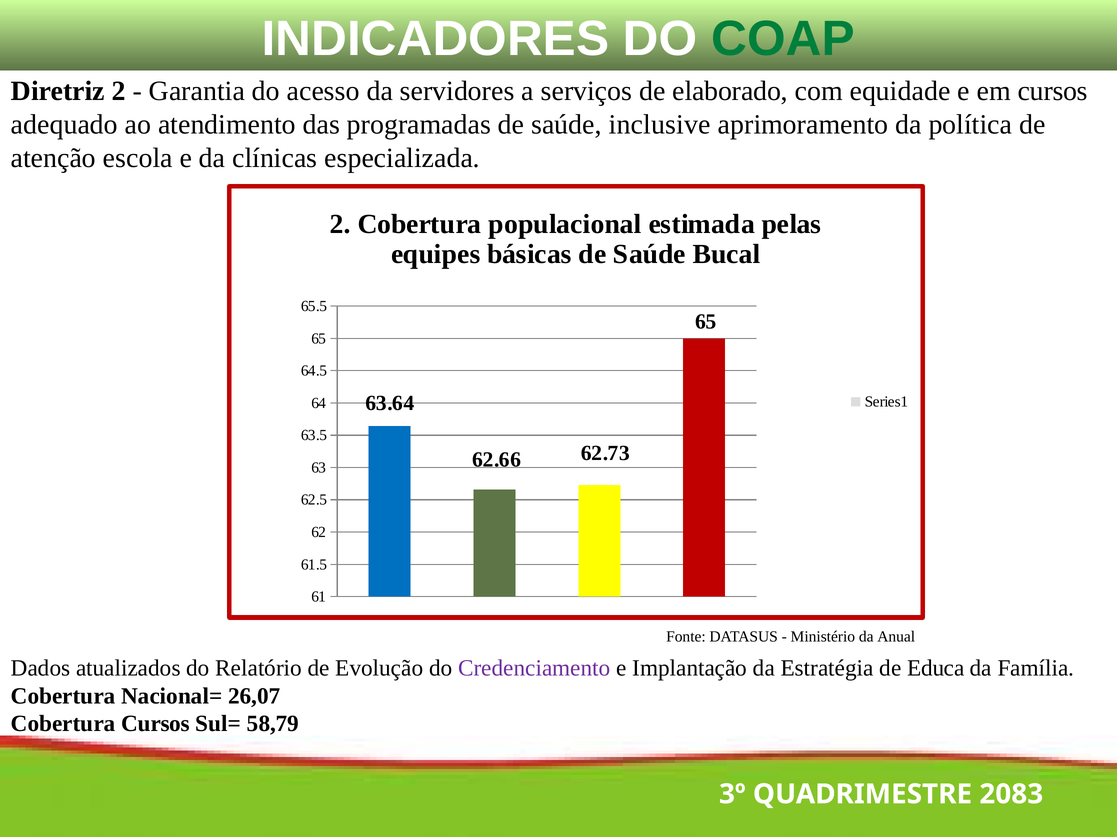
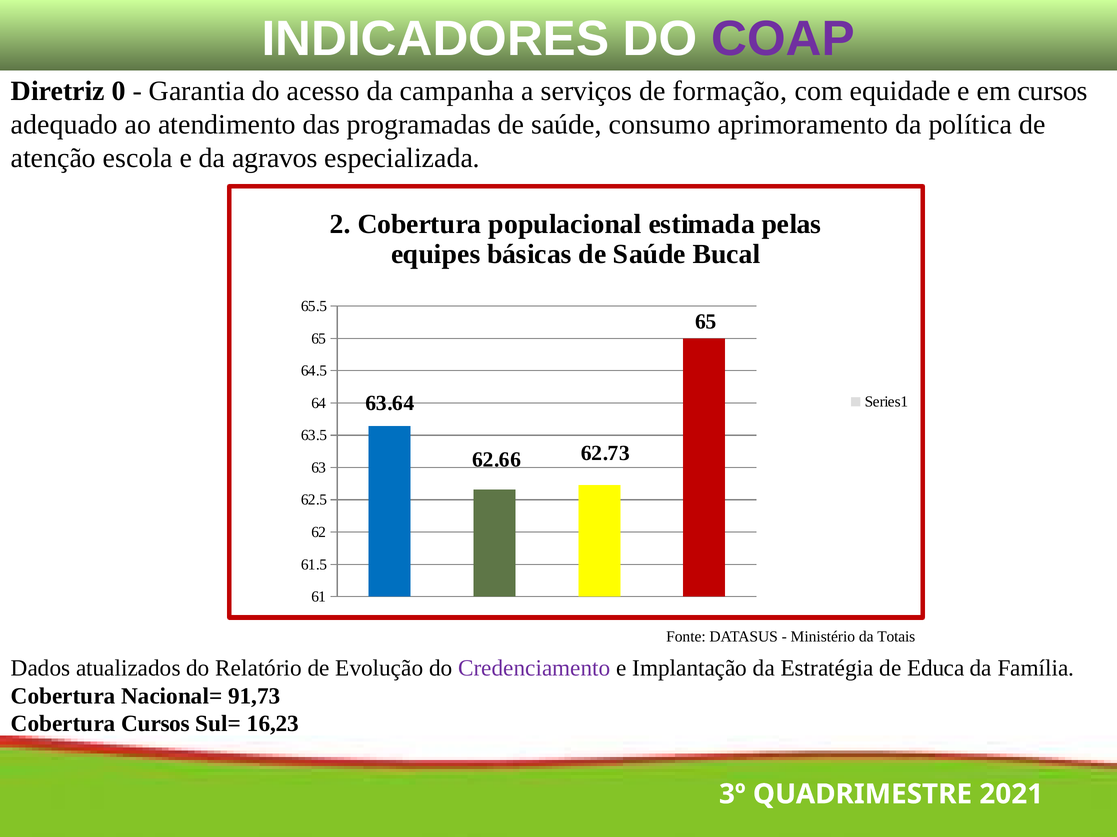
COAP colour: green -> purple
Diretriz 2: 2 -> 0
servidores: servidores -> campanha
elaborado: elaborado -> formação
inclusive: inclusive -> consumo
clínicas: clínicas -> agravos
Anual: Anual -> Totais
26,07: 26,07 -> 91,73
58,79: 58,79 -> 16,23
2083: 2083 -> 2021
